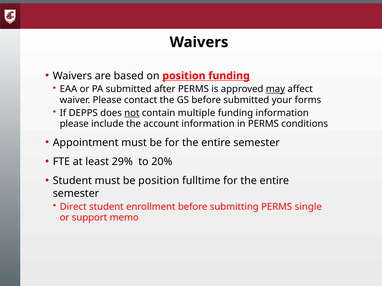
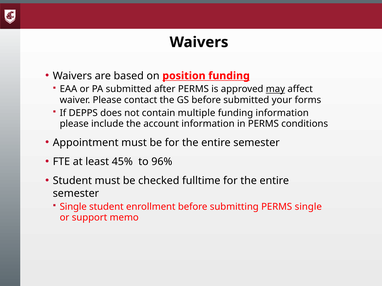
not underline: present -> none
29%: 29% -> 45%
20%: 20% -> 96%
be position: position -> checked
Direct at (73, 207): Direct -> Single
